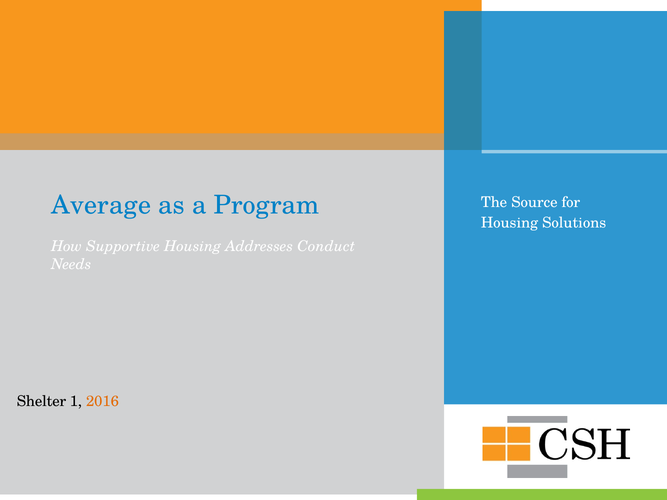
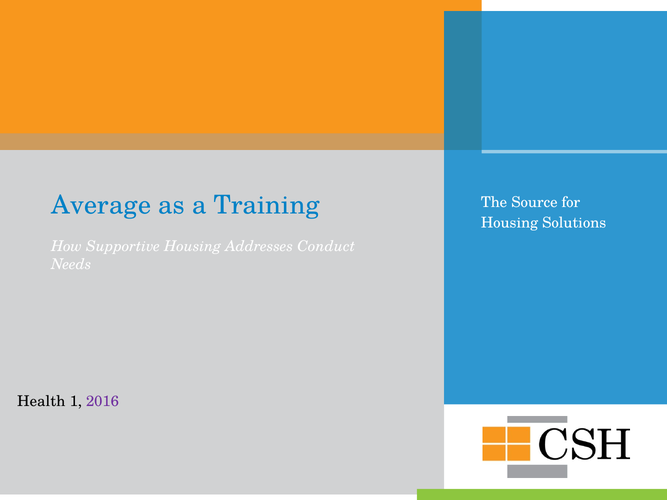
Program: Program -> Training
Shelter: Shelter -> Health
2016 colour: orange -> purple
